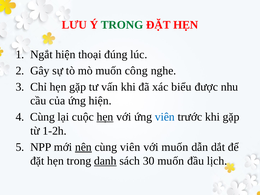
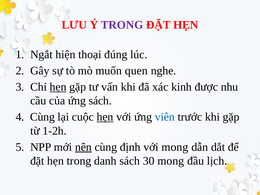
TRONG at (122, 25) colour: green -> purple
công: công -> quen
hẹn at (58, 87) underline: none -> present
biểu: biểu -> kinh
ứng hiện: hiện -> sách
cùng viên: viên -> định
với muốn: muốn -> mong
danh underline: present -> none
30 muốn: muốn -> mong
